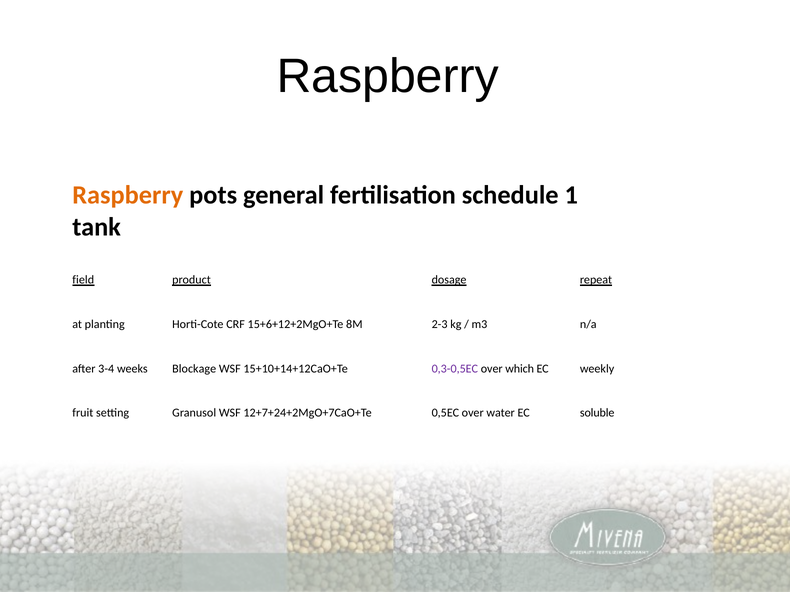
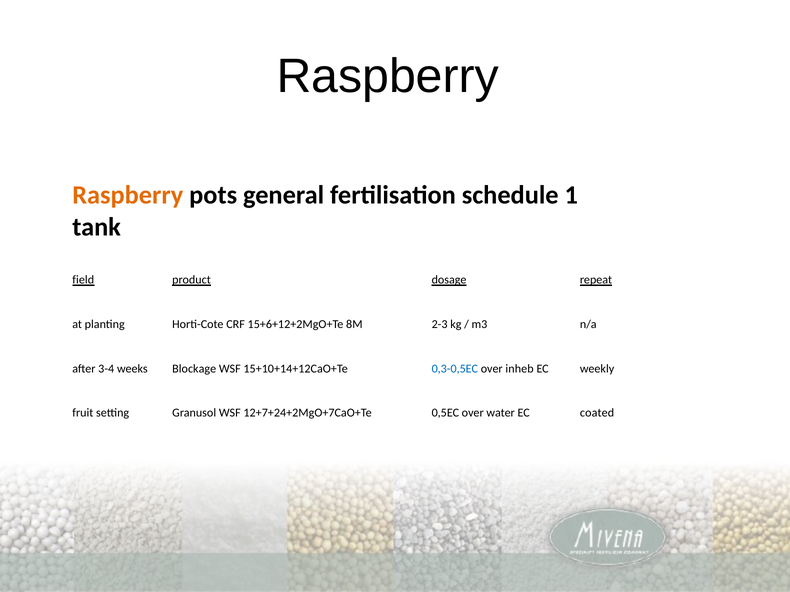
0,3-0,5EC colour: purple -> blue
which: which -> inheb
soluble: soluble -> coated
